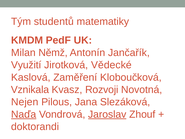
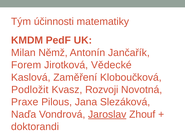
studentů: studentů -> účinnosti
Využití: Využití -> Forem
Vznikala: Vznikala -> Podložit
Nejen: Nejen -> Praxe
Naďa underline: present -> none
